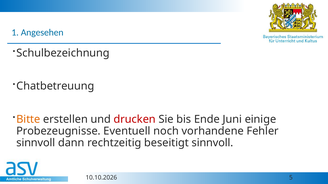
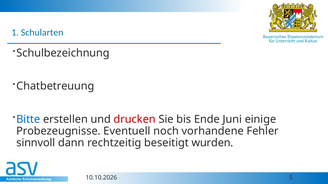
Angesehen: Angesehen -> Schularten
Bitte colour: orange -> blue
beseitigt sinnvoll: sinnvoll -> wurden
